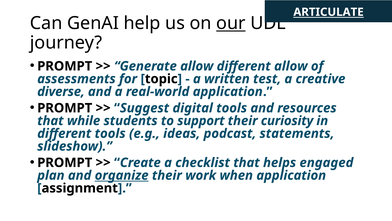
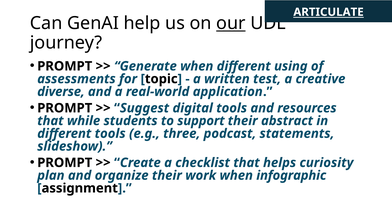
Generate allow: allow -> when
different allow: allow -> using
curiosity: curiosity -> abstract
ideas: ideas -> three
engaged: engaged -> curiosity
organize underline: present -> none
when application: application -> infographic
